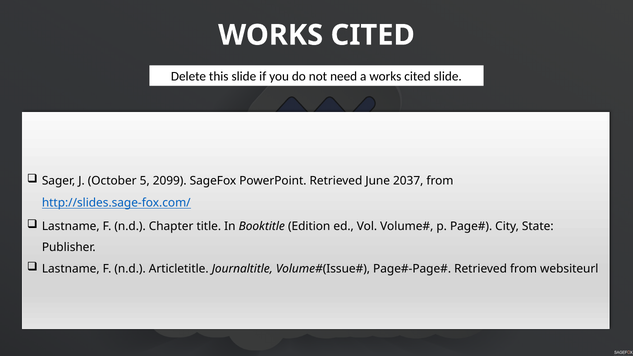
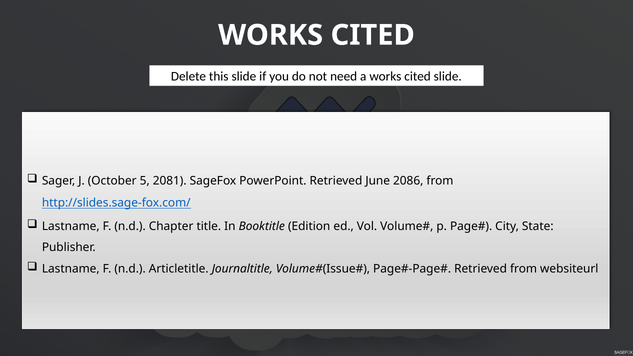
2099: 2099 -> 2081
2037: 2037 -> 2086
